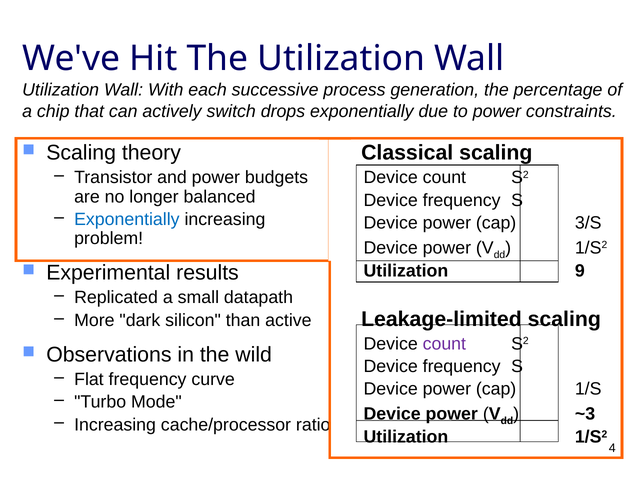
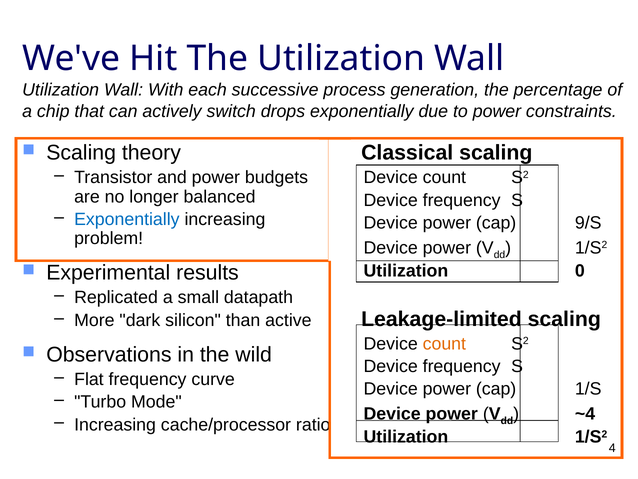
3/S: 3/S -> 9/S
9: 9 -> 0
count at (444, 343) colour: purple -> orange
~3: ~3 -> ~4
